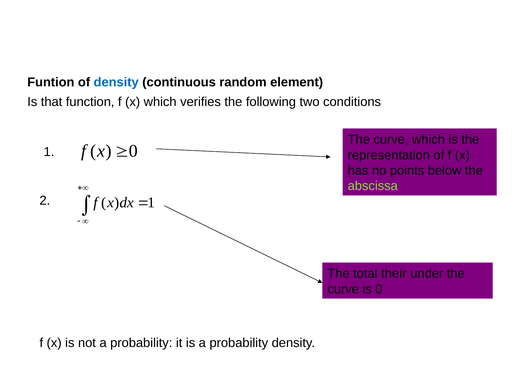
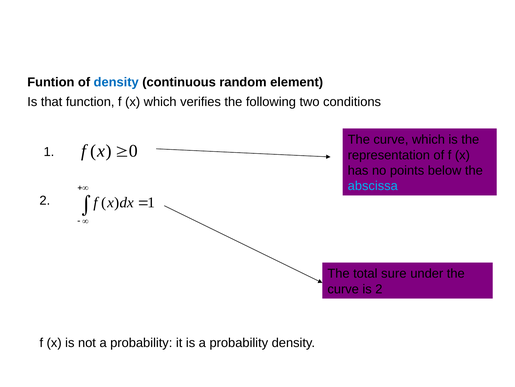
abscissa colour: light green -> light blue
their: their -> sure
is 0: 0 -> 2
